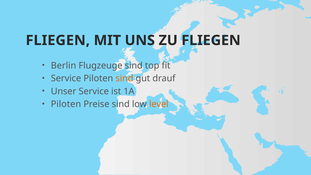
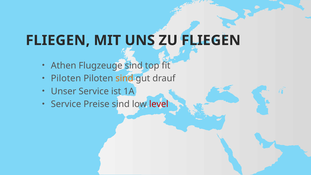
Berlin: Berlin -> Athen
Service at (66, 78): Service -> Piloten
Piloten at (66, 104): Piloten -> Service
level colour: orange -> red
